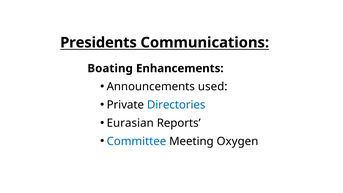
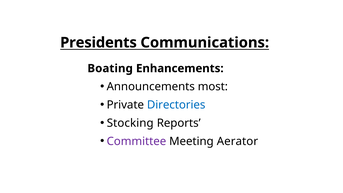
used: used -> most
Eurasian: Eurasian -> Stocking
Committee colour: blue -> purple
Oxygen: Oxygen -> Aerator
